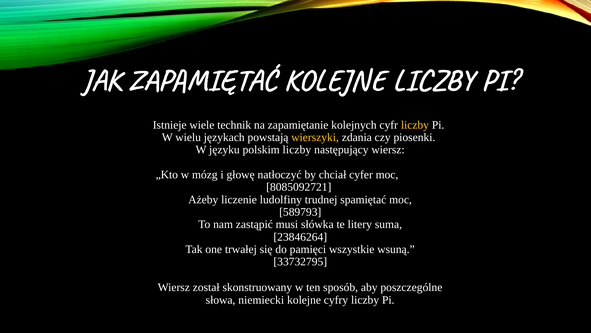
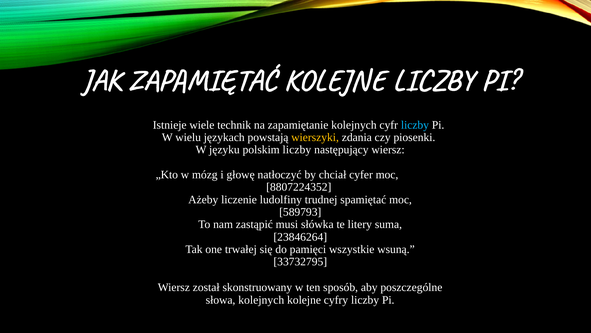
liczby at (415, 125) colour: yellow -> light blue
8085092721: 8085092721 -> 8807224352
słowa niemiecki: niemiecki -> kolejnych
